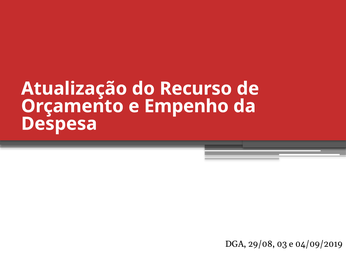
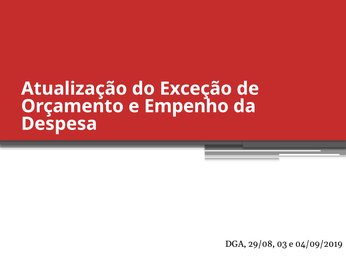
Recurso: Recurso -> Exceção
